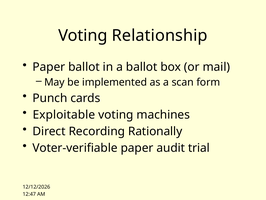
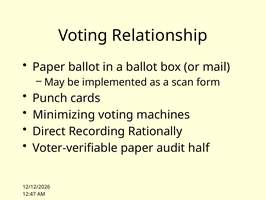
Exploitable: Exploitable -> Minimizing
trial: trial -> half
